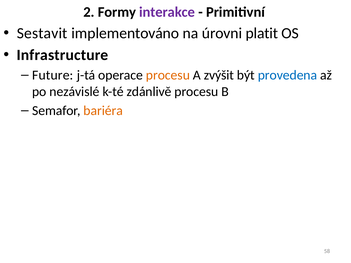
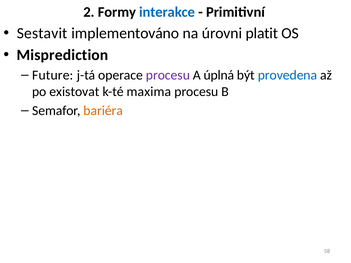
interakce colour: purple -> blue
Infrastructure: Infrastructure -> Misprediction
procesu at (168, 75) colour: orange -> purple
zvýšit: zvýšit -> úplná
nezávislé: nezávislé -> existovat
zdánlivě: zdánlivě -> maxima
